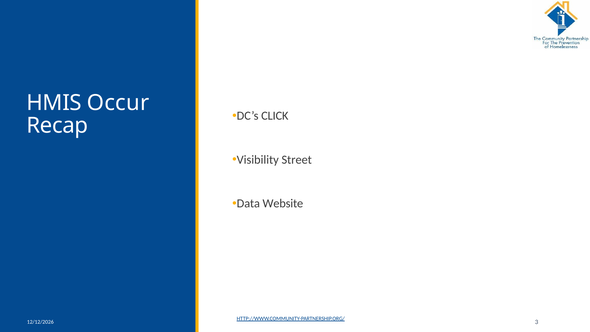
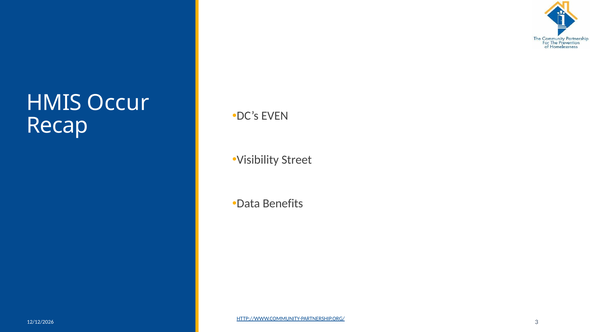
CLICK: CLICK -> EVEN
Website: Website -> Benefits
